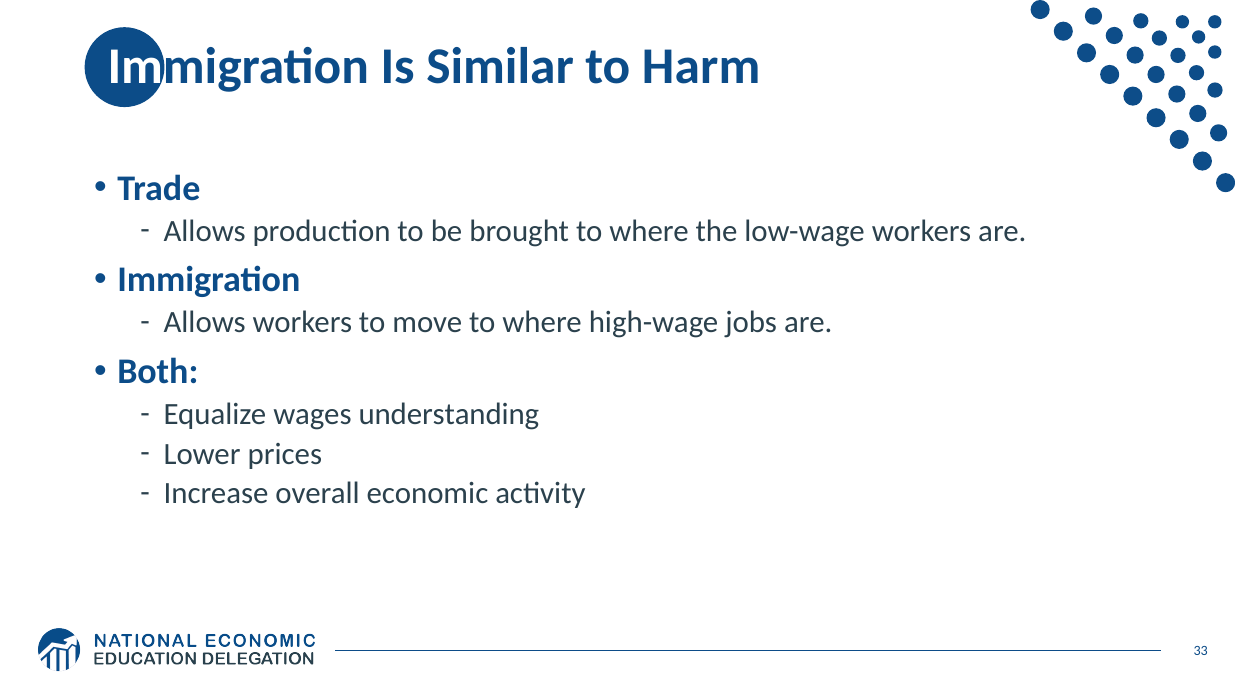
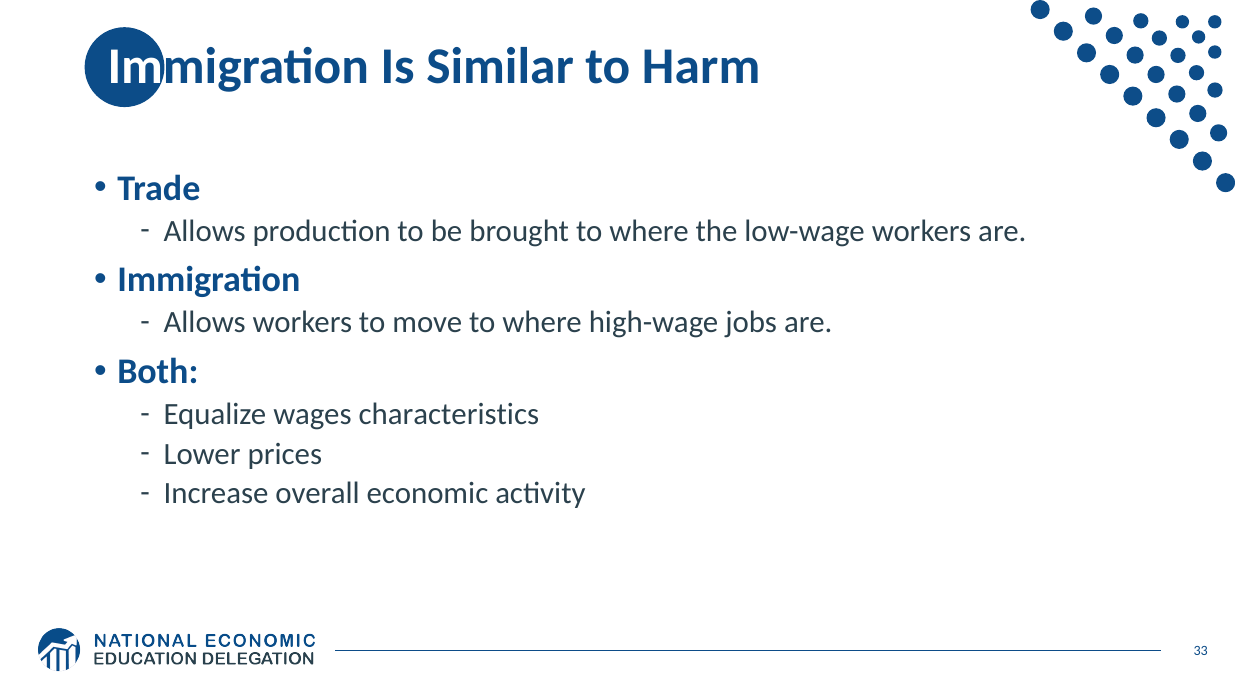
understanding: understanding -> characteristics
